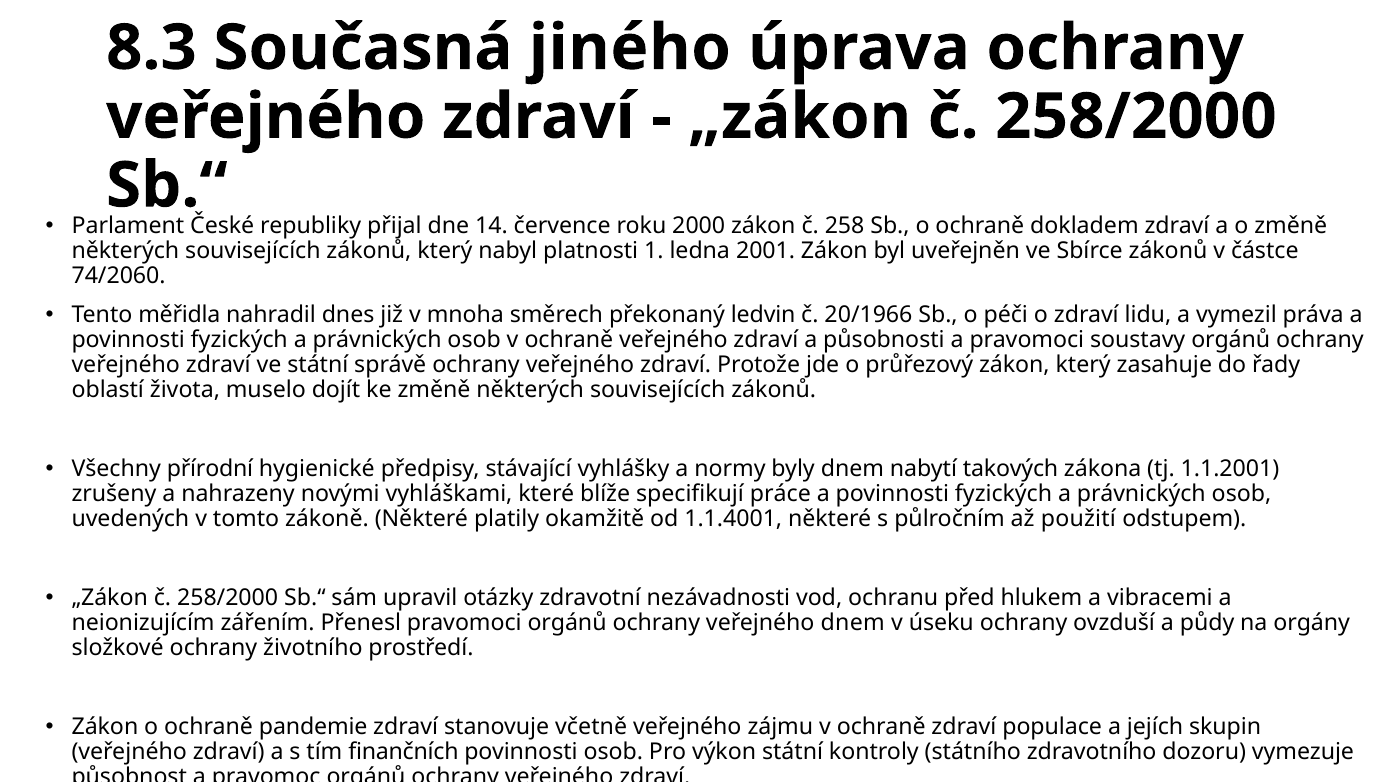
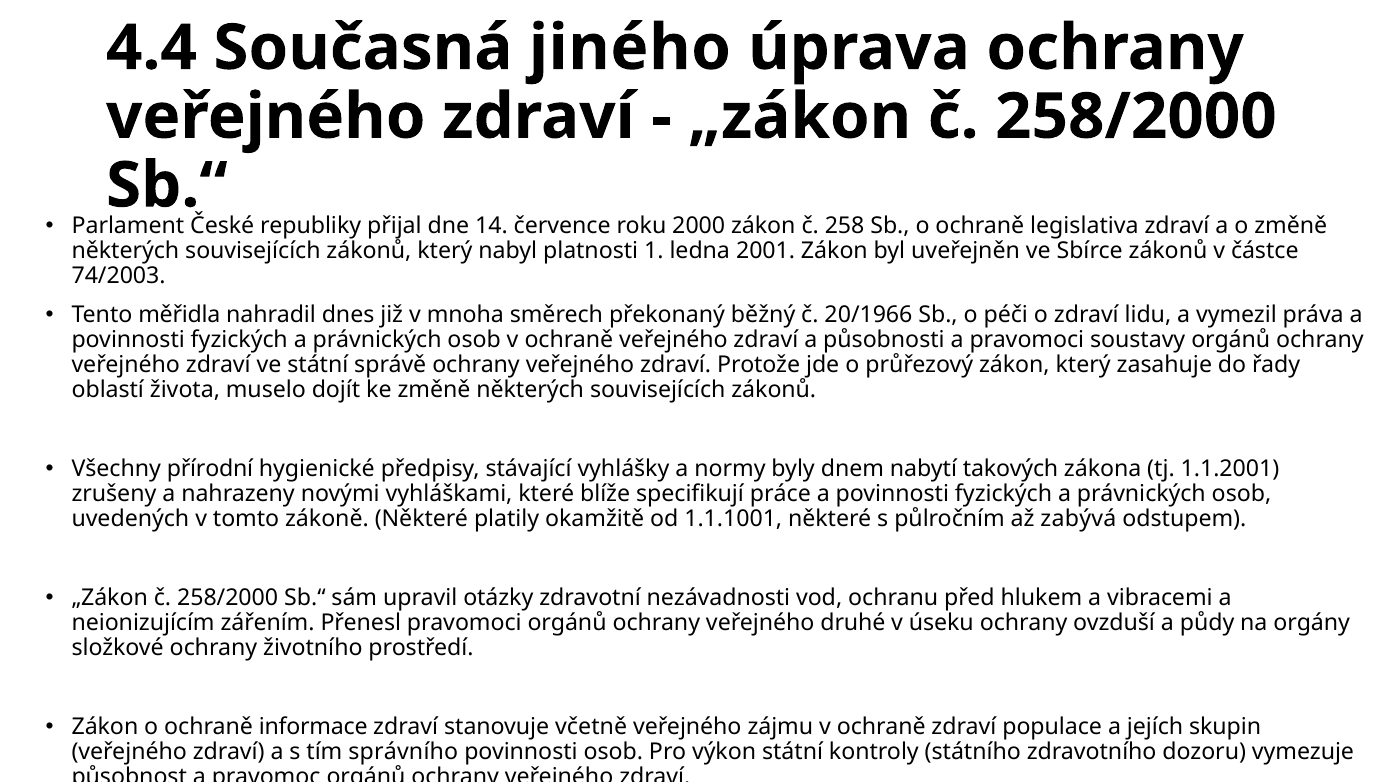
8.3: 8.3 -> 4.4
dokladem: dokladem -> legislativa
74/2060: 74/2060 -> 74/2003
ledvin: ledvin -> běžný
1.1.4001: 1.1.4001 -> 1.1.1001
použití: použití -> zabývá
veřejného dnem: dnem -> druhé
pandemie: pandemie -> informace
finančních: finančních -> správního
